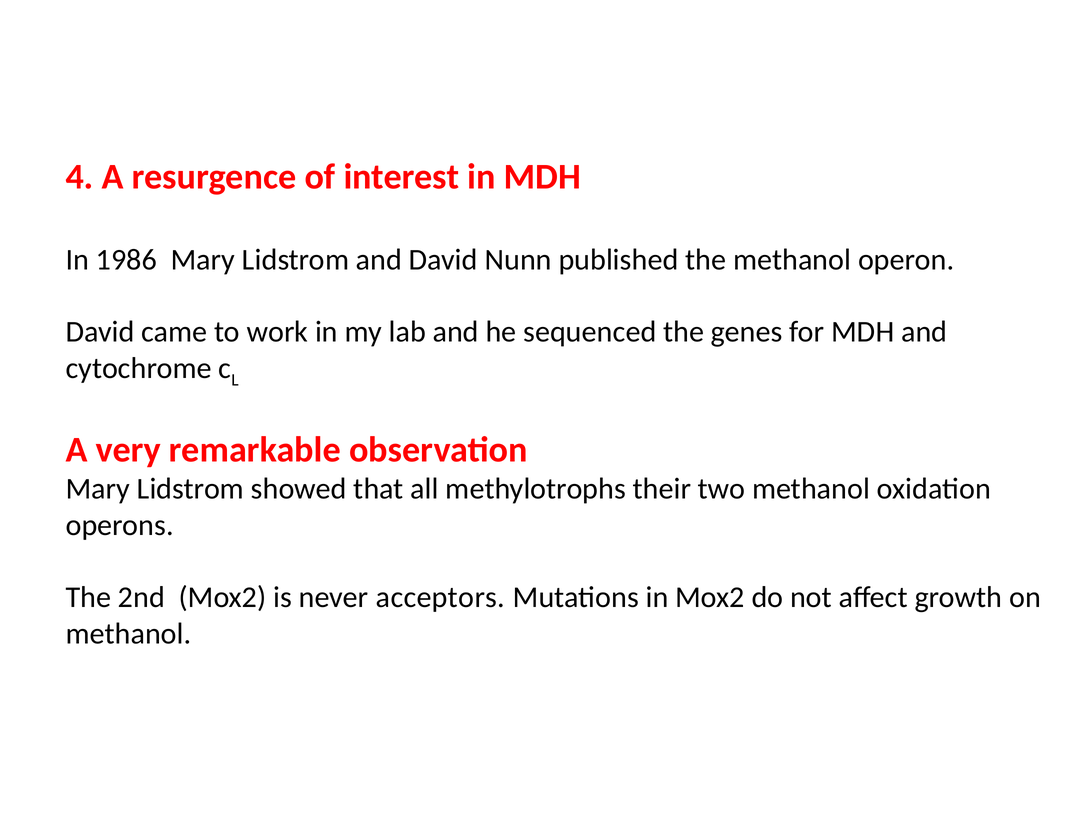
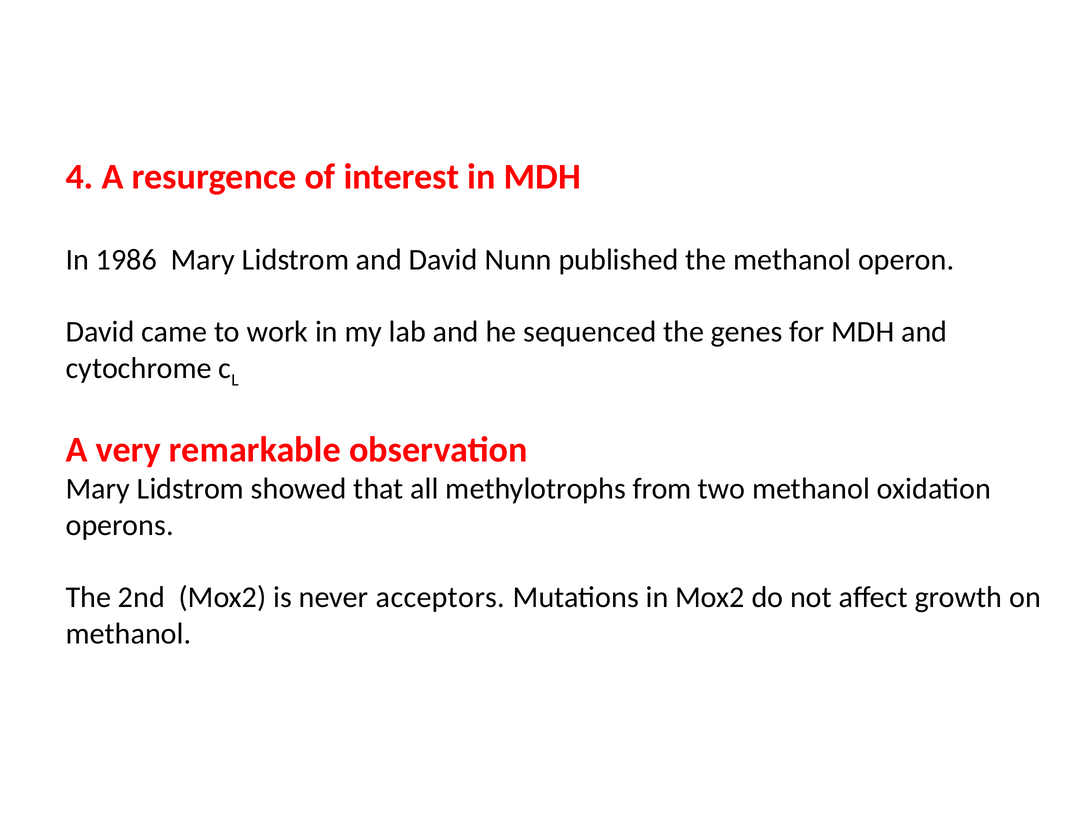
their: their -> from
